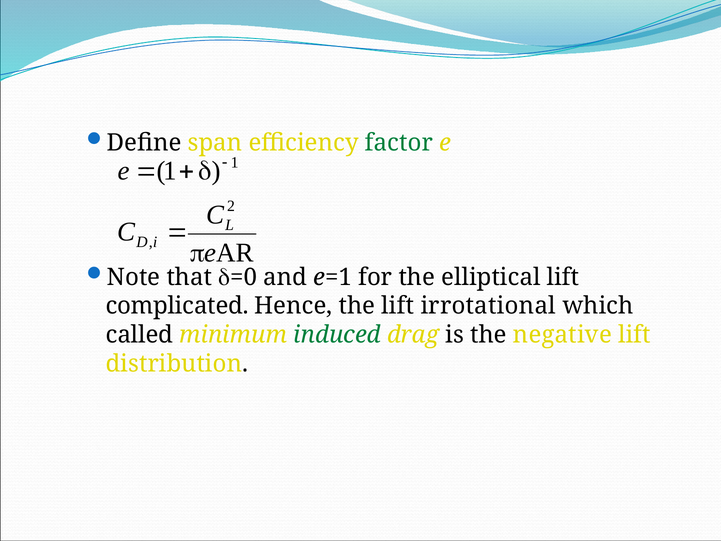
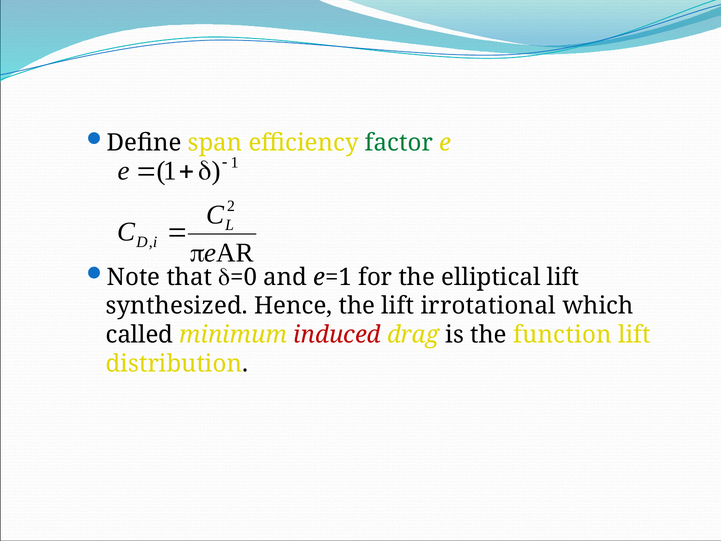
complicated: complicated -> synthesized
induced colour: green -> red
negative: negative -> function
